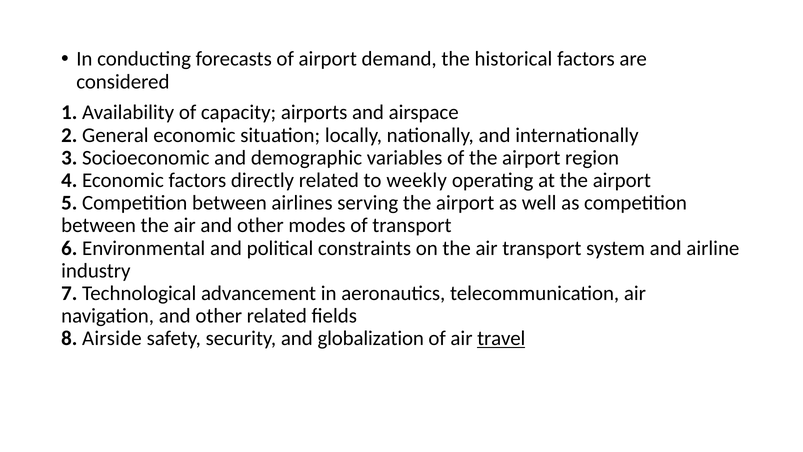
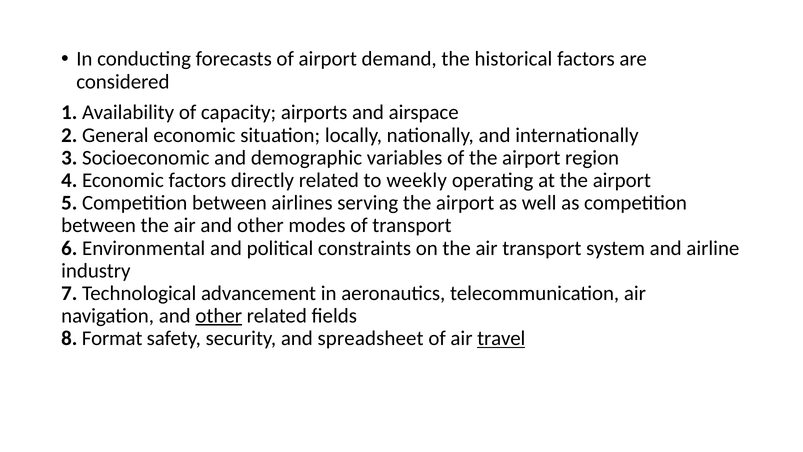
other at (219, 316) underline: none -> present
Airside: Airside -> Format
globalization: globalization -> spreadsheet
